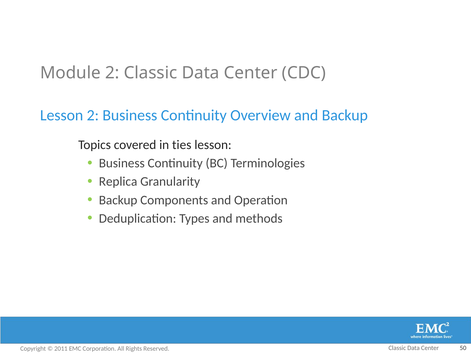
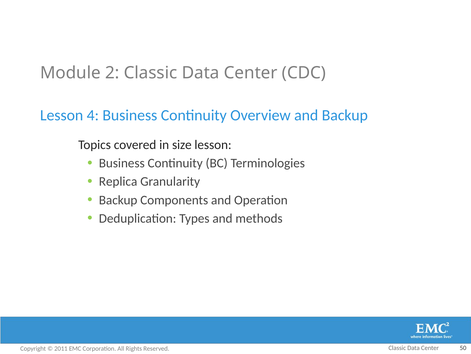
Lesson 2: 2 -> 4
ties: ties -> size
